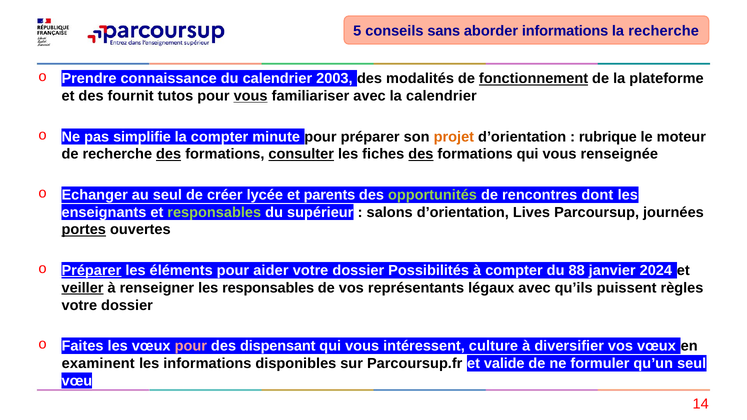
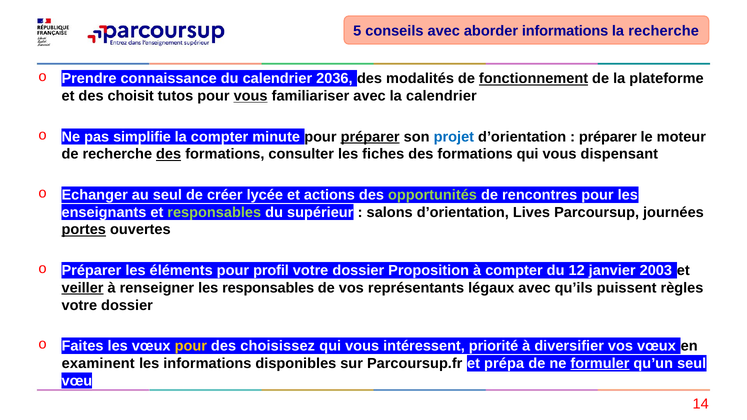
conseils sans: sans -> avec
2003: 2003 -> 2036
fournit: fournit -> choisit
préparer at (370, 137) underline: none -> present
projet colour: orange -> blue
rubrique at (608, 137): rubrique -> préparer
consulter underline: present -> none
des at (421, 154) underline: present -> none
renseignée: renseignée -> dispensant
parents: parents -> actions
rencontres dont: dont -> pour
Préparer at (91, 271) underline: present -> none
aider: aider -> profil
Possibilités: Possibilités -> Proposition
88: 88 -> 12
2024: 2024 -> 2003
pour at (191, 346) colour: pink -> yellow
dispensant: dispensant -> choisissez
culture: culture -> priorité
valide: valide -> prépa
formuler underline: none -> present
